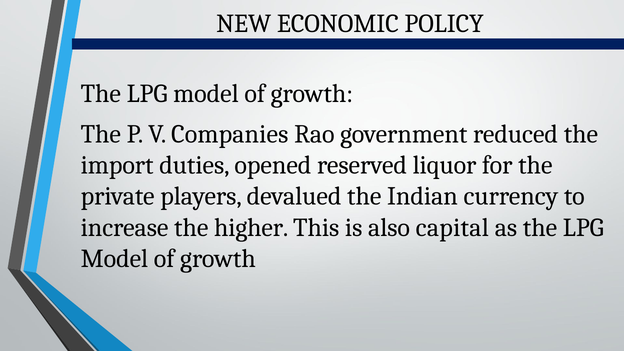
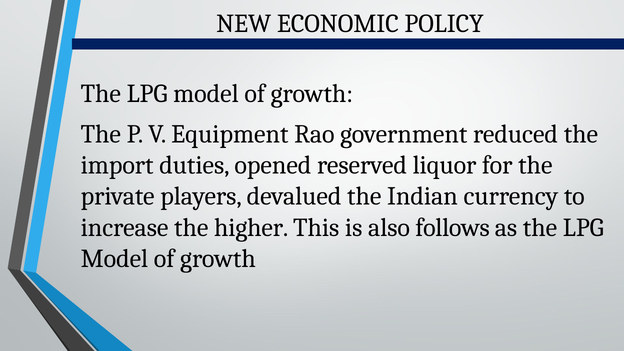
Companies: Companies -> Equipment
capital: capital -> follows
